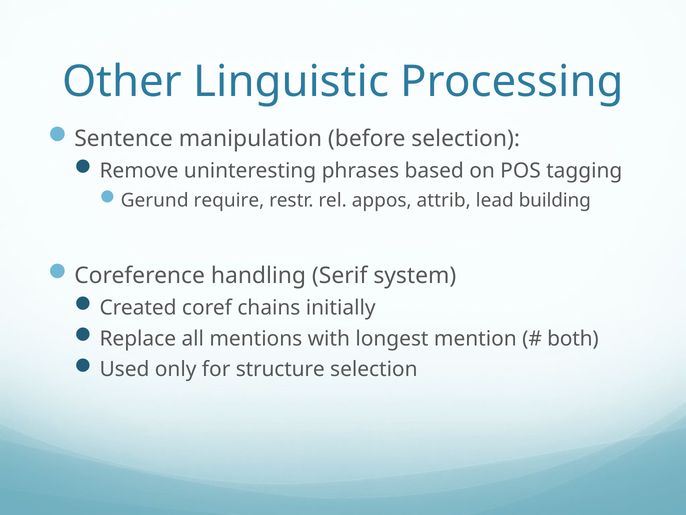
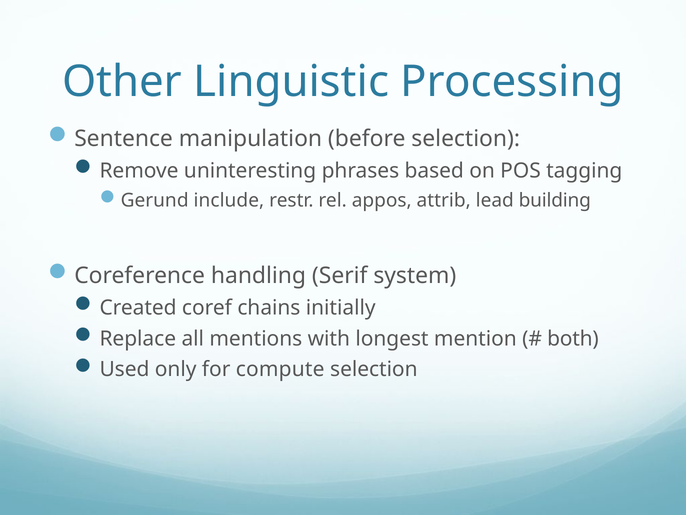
require: require -> include
structure: structure -> compute
